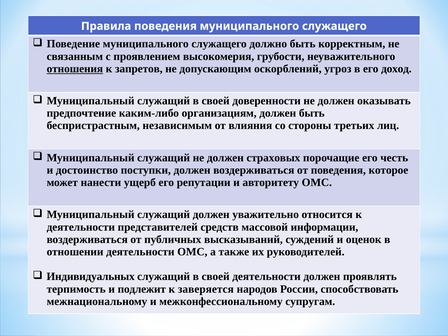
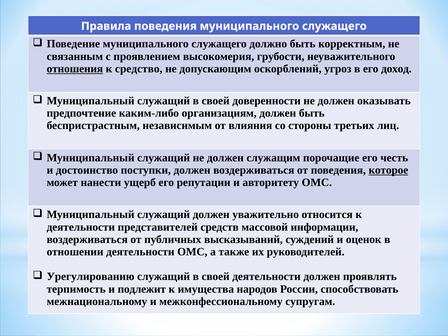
запретов: запретов -> средство
страховых: страховых -> служащим
которое underline: none -> present
Индивидуальных: Индивидуальных -> Урегулированию
заверяется: заверяется -> имущества
